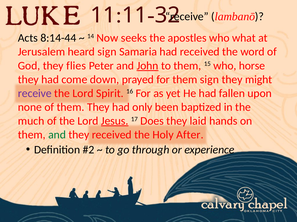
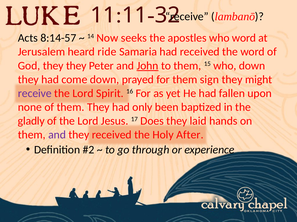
8:14-44: 8:14-44 -> 8:14-57
who what: what -> word
heard sign: sign -> ride
they flies: flies -> they
who horse: horse -> down
much: much -> gladly
Jesus underline: present -> none
and at (57, 135) colour: green -> purple
